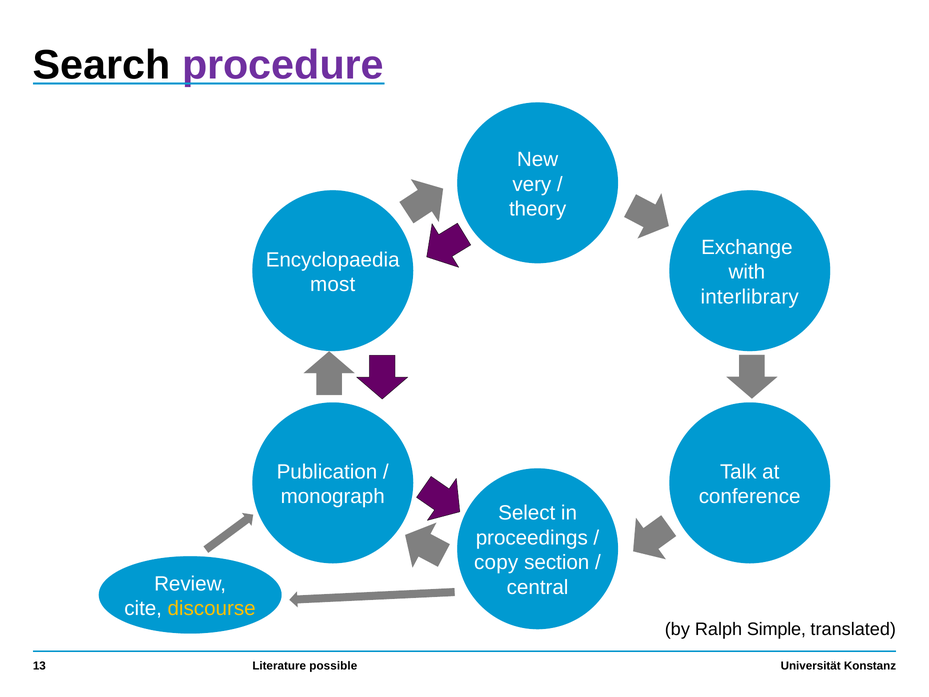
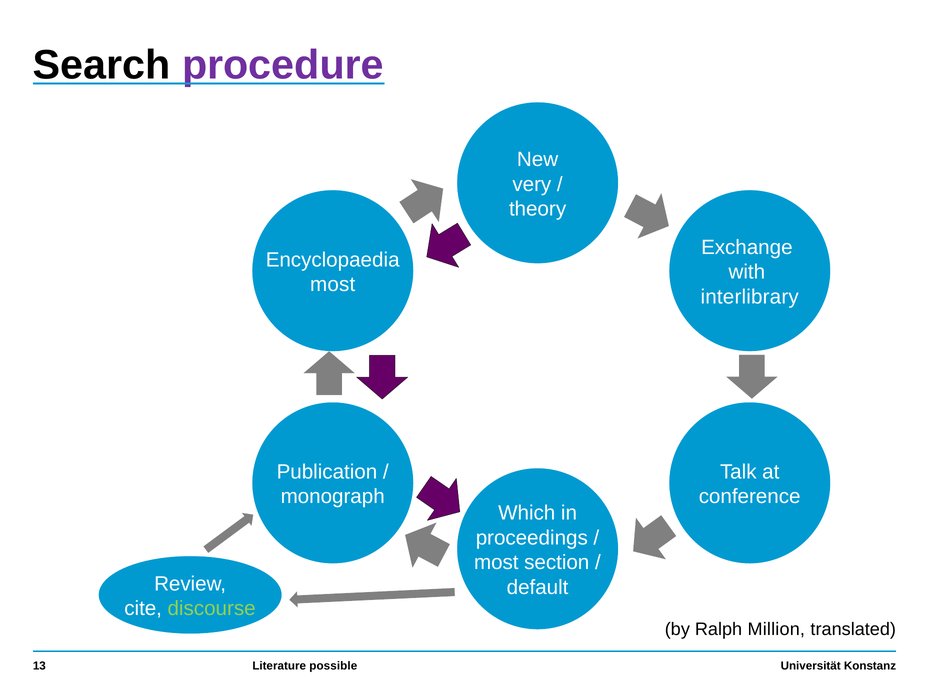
Select: Select -> Which
copy at (496, 562): copy -> most
central: central -> default
discourse colour: yellow -> light green
Simple: Simple -> Million
